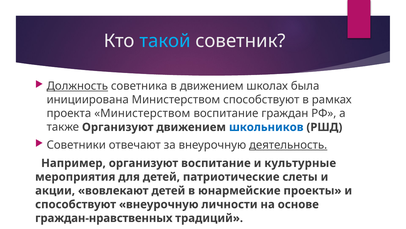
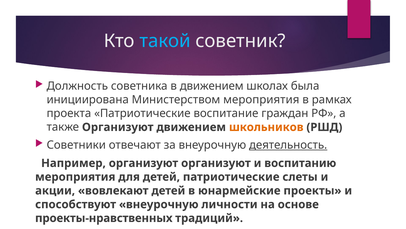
Должность underline: present -> none
Министерством способствуют: способствуют -> мероприятия
проекта Министерством: Министерством -> Патриотические
школьников colour: blue -> orange
организуют воспитание: воспитание -> организуют
культурные: культурные -> воспитанию
граждан-нравственных: граждан-нравственных -> проекты-нравственных
